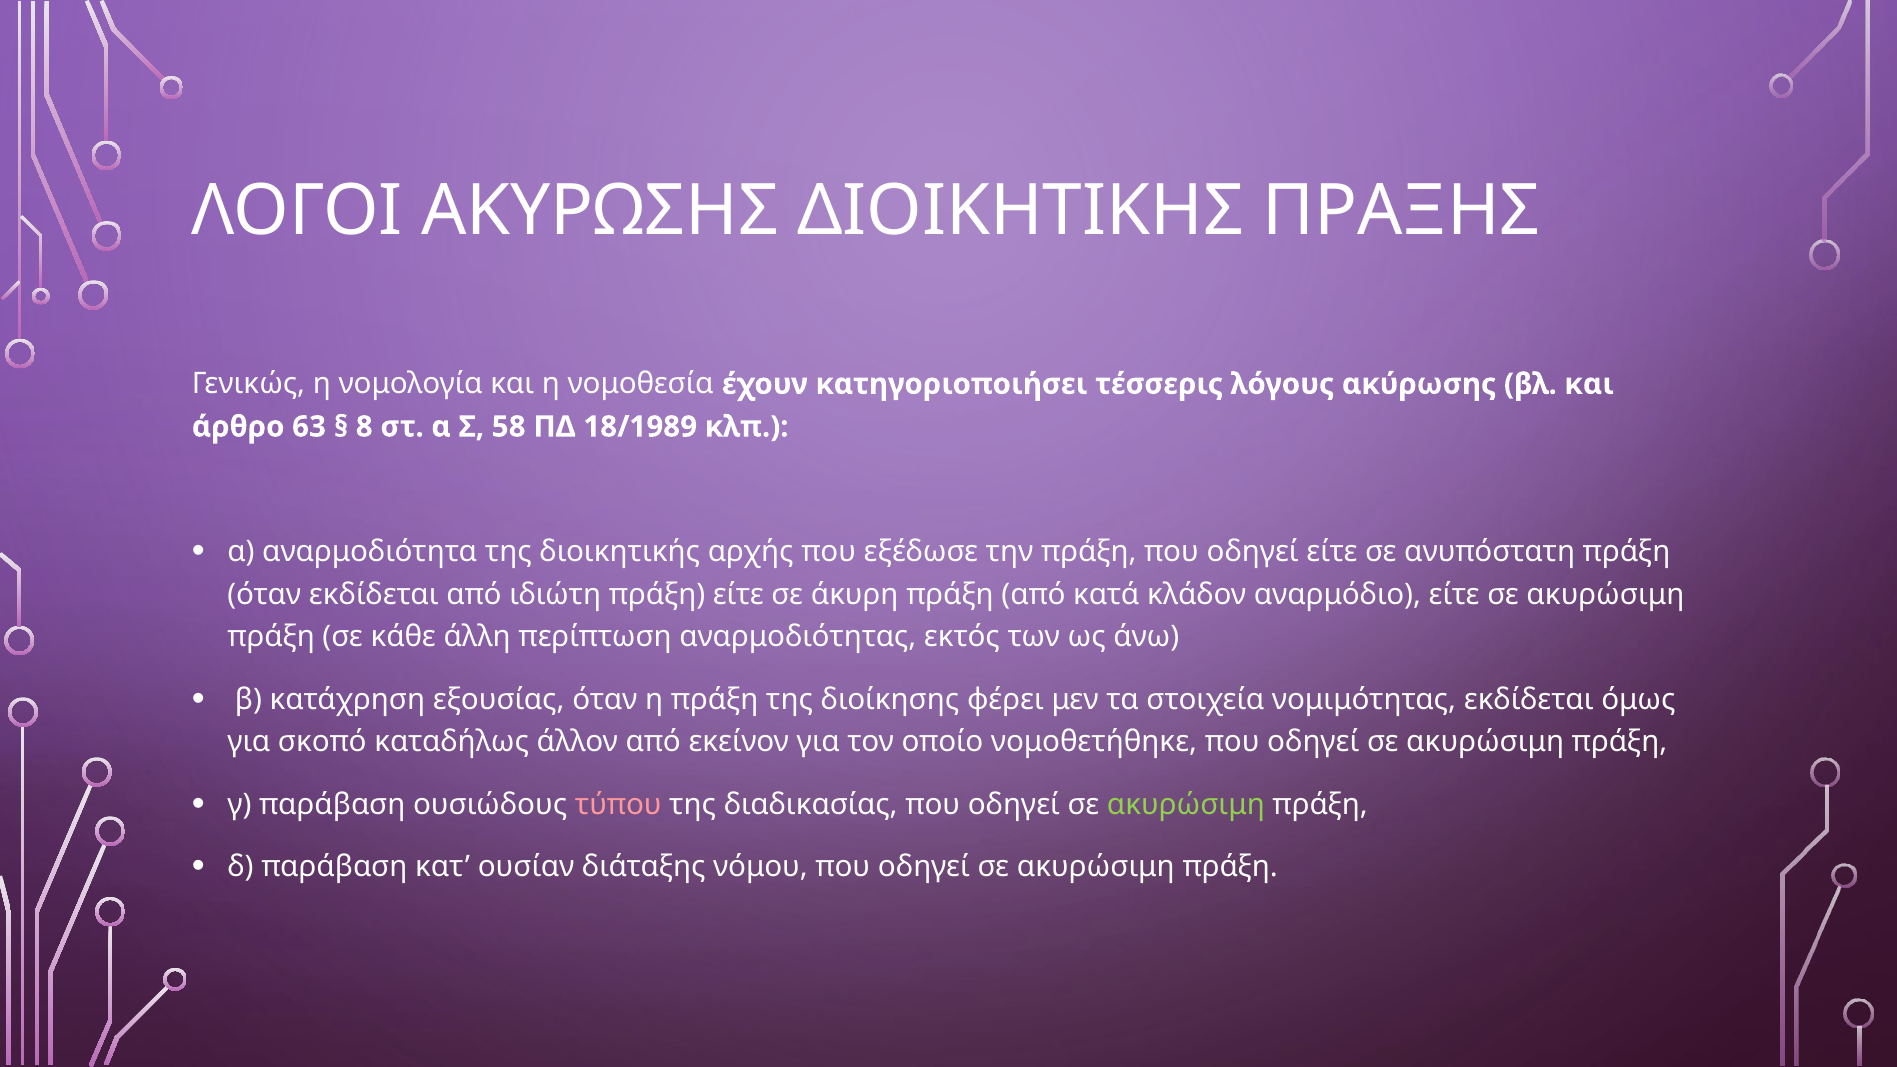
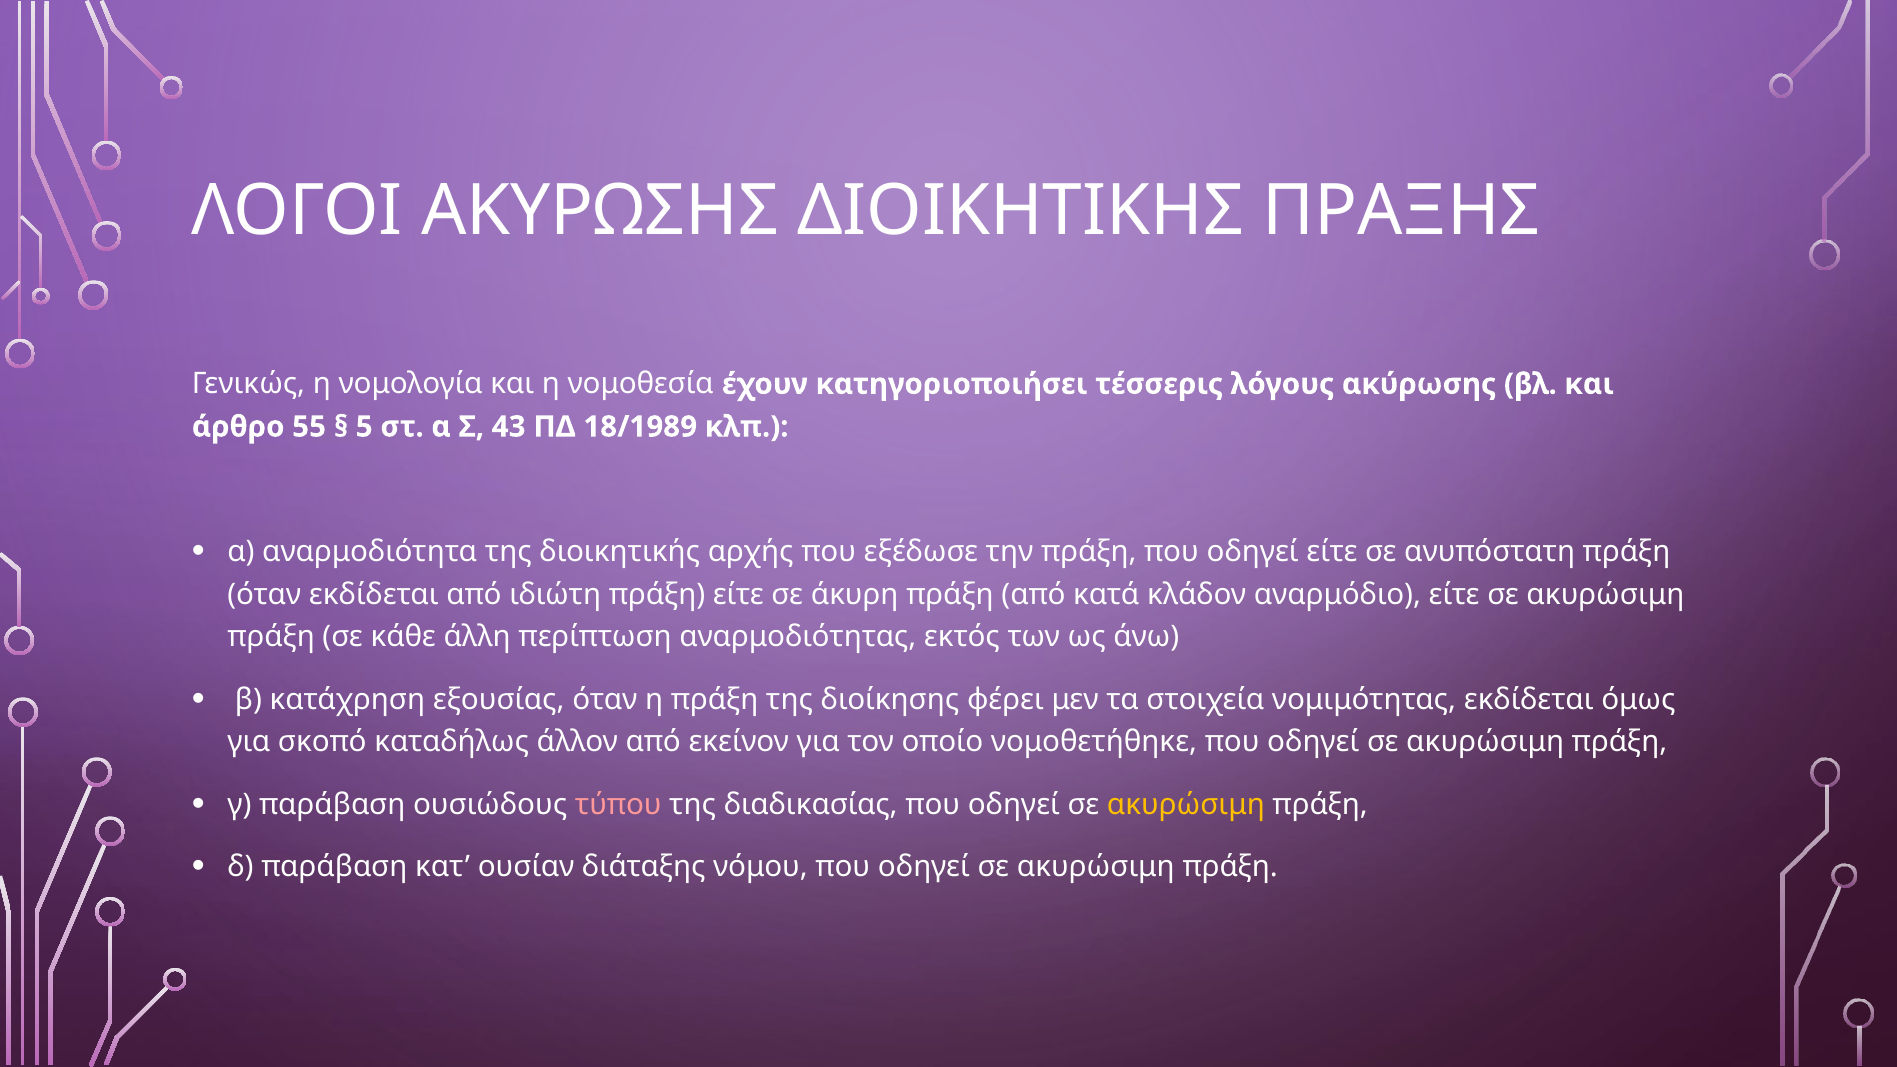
63: 63 -> 55
8: 8 -> 5
58: 58 -> 43
ακυρώσιμη at (1186, 805) colour: light green -> yellow
